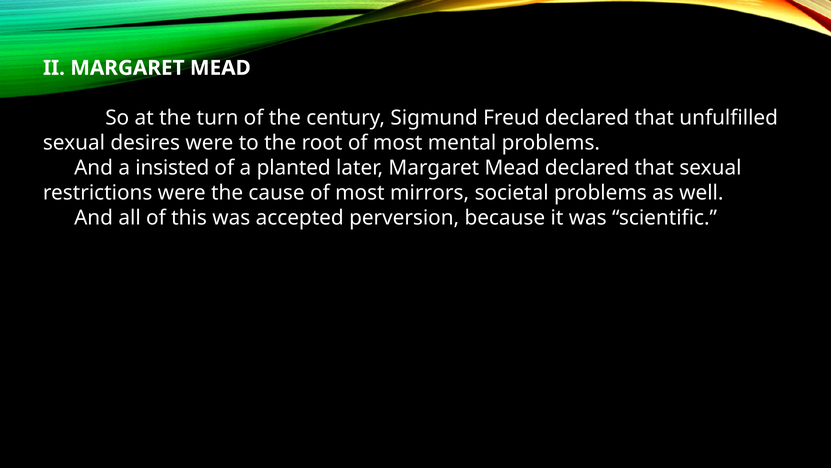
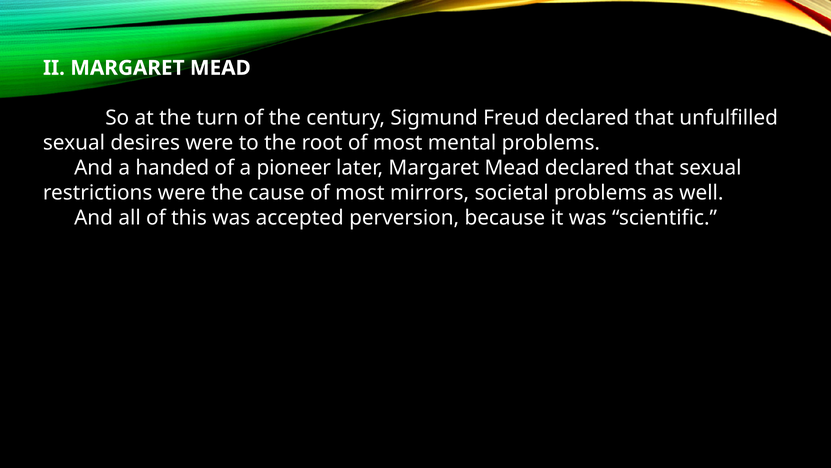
insisted: insisted -> handed
planted: planted -> pioneer
